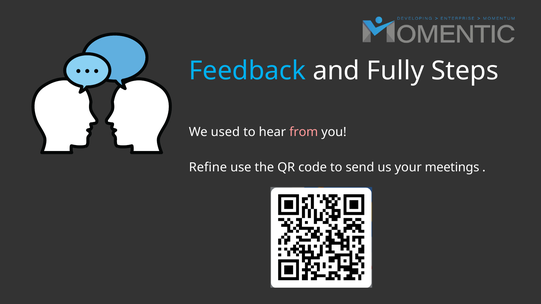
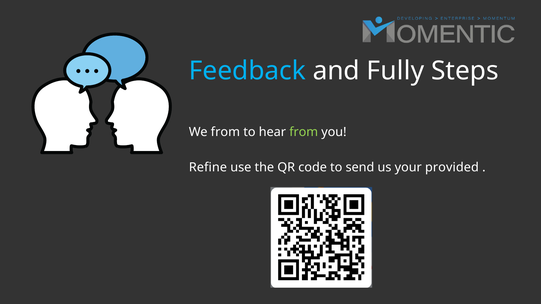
We used: used -> from
from at (304, 132) colour: pink -> light green
meetings: meetings -> provided
